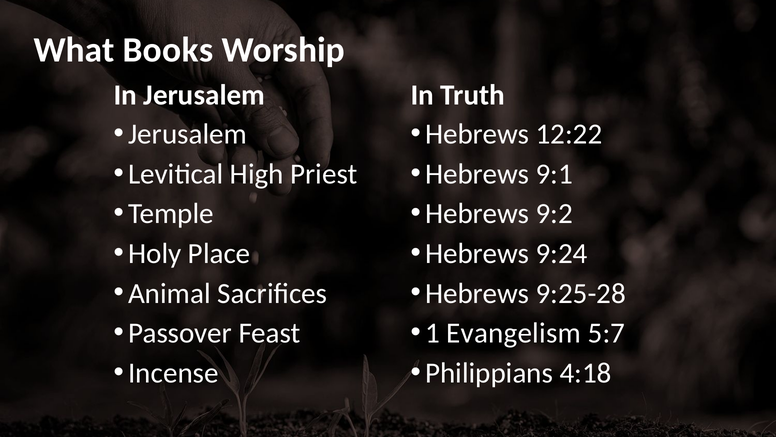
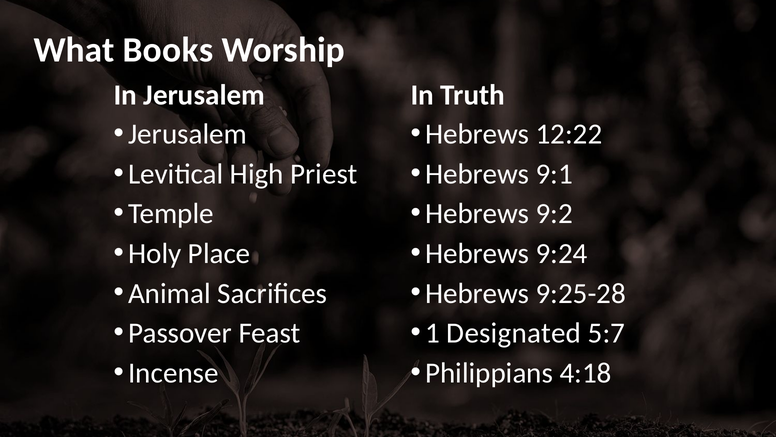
Evangelism: Evangelism -> Designated
